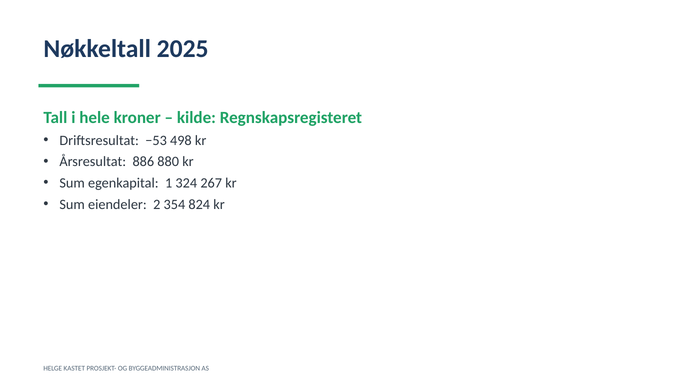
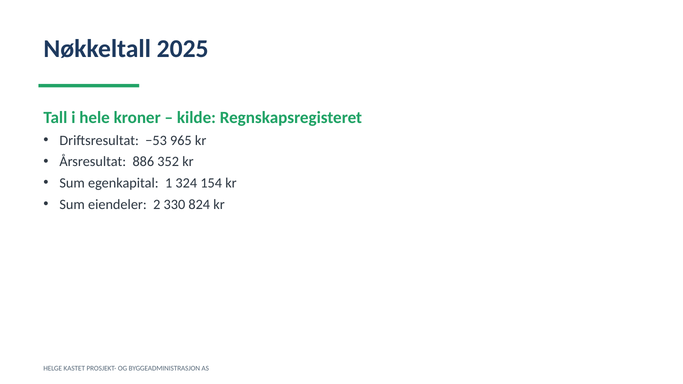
498: 498 -> 965
880: 880 -> 352
267: 267 -> 154
354: 354 -> 330
